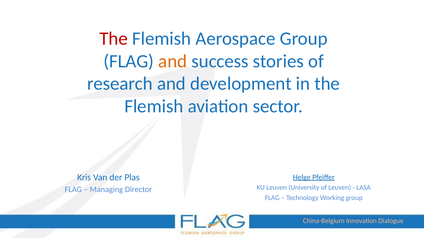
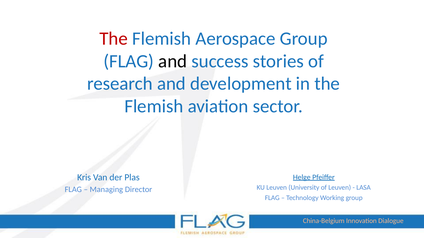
and at (173, 61) colour: orange -> black
